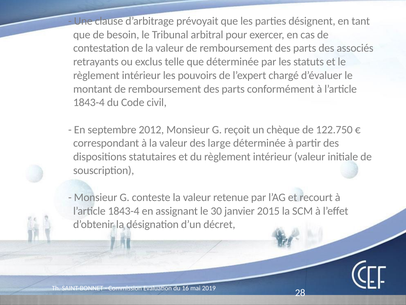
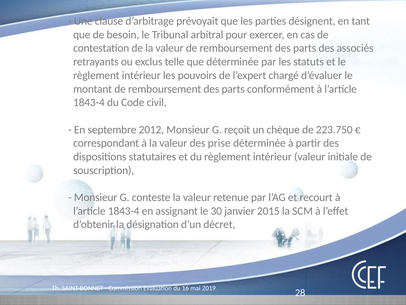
122.750: 122.750 -> 223.750
large: large -> prise
